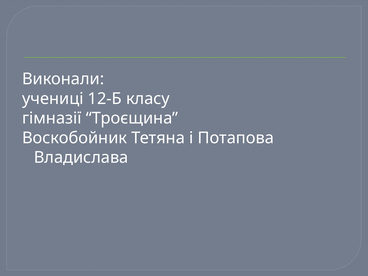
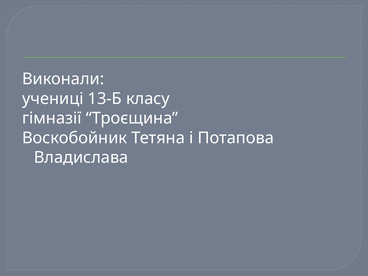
12-Б: 12-Б -> 13-Б
